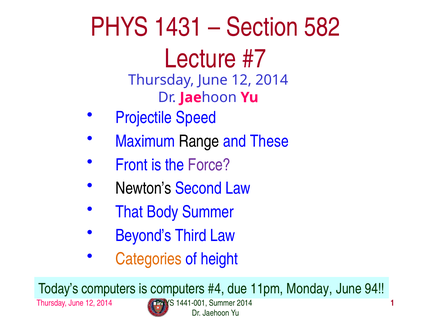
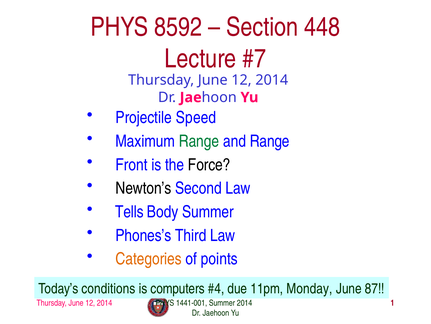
1431: 1431 -> 8592
582: 582 -> 448
Range at (199, 141) colour: black -> green
and These: These -> Range
Force colour: purple -> black
That: That -> Tells
Beyond’s: Beyond’s -> Phones’s
height: height -> points
Today’s computers: computers -> conditions
94: 94 -> 87
